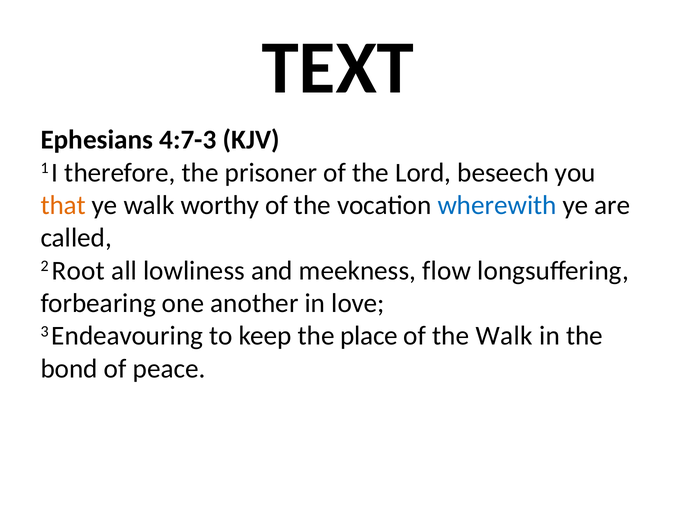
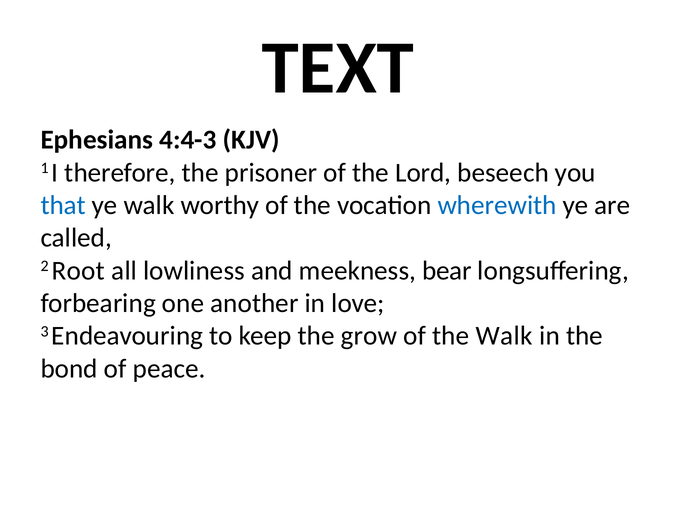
4:7-3: 4:7-3 -> 4:4-3
that colour: orange -> blue
flow: flow -> bear
place: place -> grow
